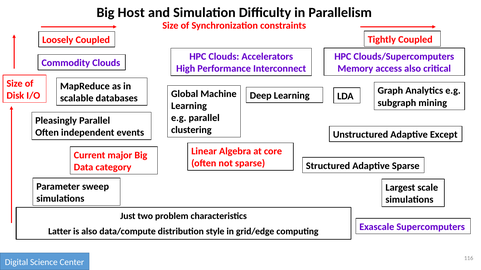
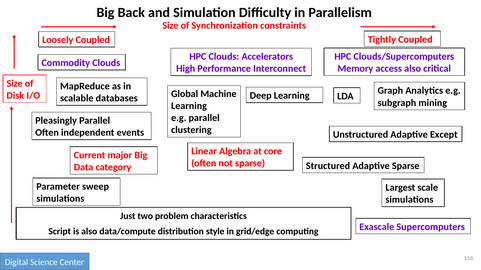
Host: Host -> Back
Latter: Latter -> Script
